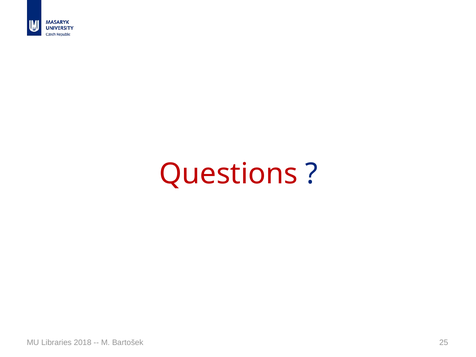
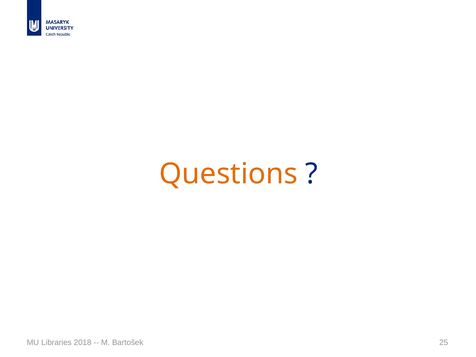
Questions colour: red -> orange
